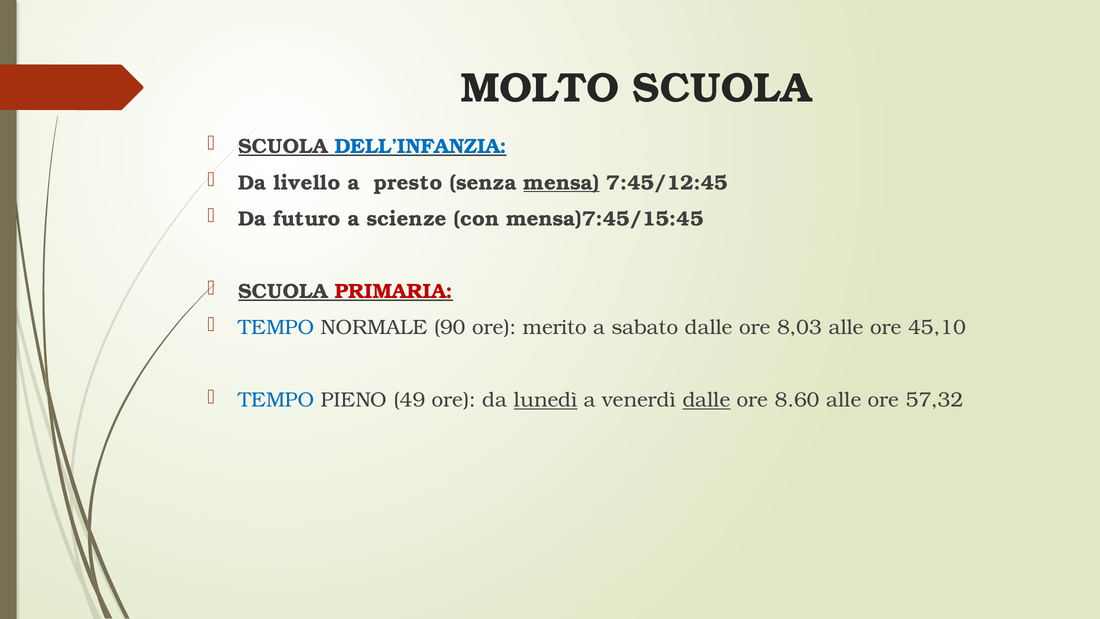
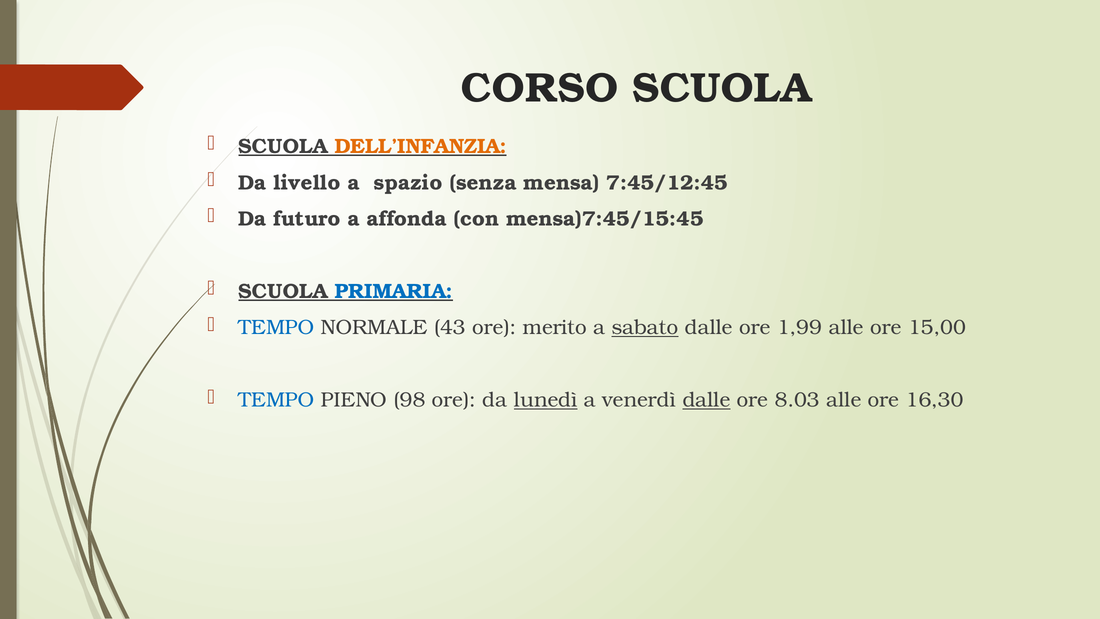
MOLTO: MOLTO -> CORSO
DELL’INFANZIA colour: blue -> orange
presto: presto -> spazio
mensa underline: present -> none
scienze: scienze -> affonda
PRIMARIA colour: red -> blue
90: 90 -> 43
sabato underline: none -> present
8,03: 8,03 -> 1,99
45,10: 45,10 -> 15,00
49: 49 -> 98
8.60: 8.60 -> 8.03
57,32: 57,32 -> 16,30
